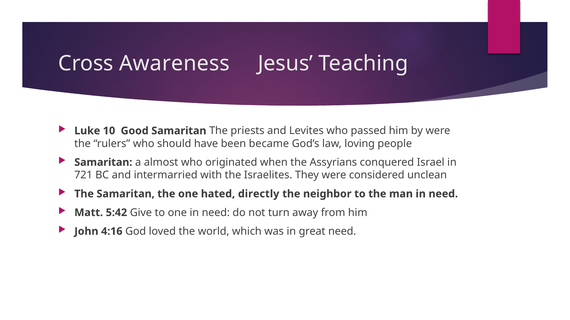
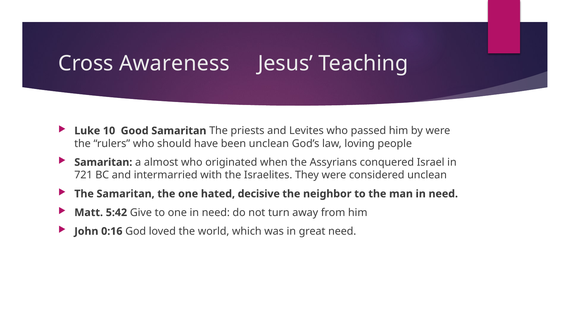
been became: became -> unclean
directly: directly -> decisive
4:16: 4:16 -> 0:16
